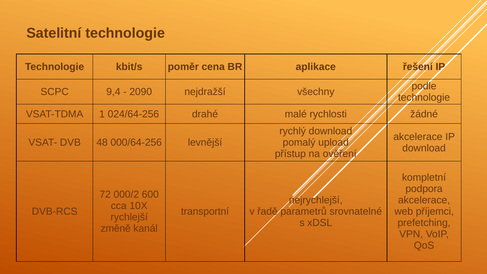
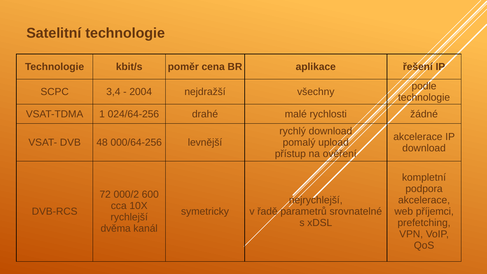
9,4: 9,4 -> 3,4
2090: 2090 -> 2004
transportní: transportní -> symetricky
změně: změně -> dvěma
